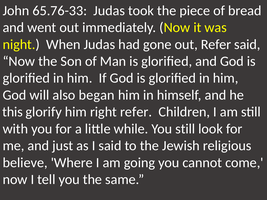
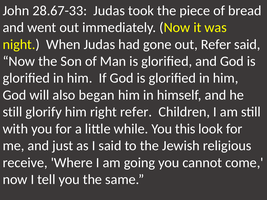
65.76-33: 65.76-33 -> 28.67-33
this at (13, 112): this -> still
You still: still -> this
believe: believe -> receive
